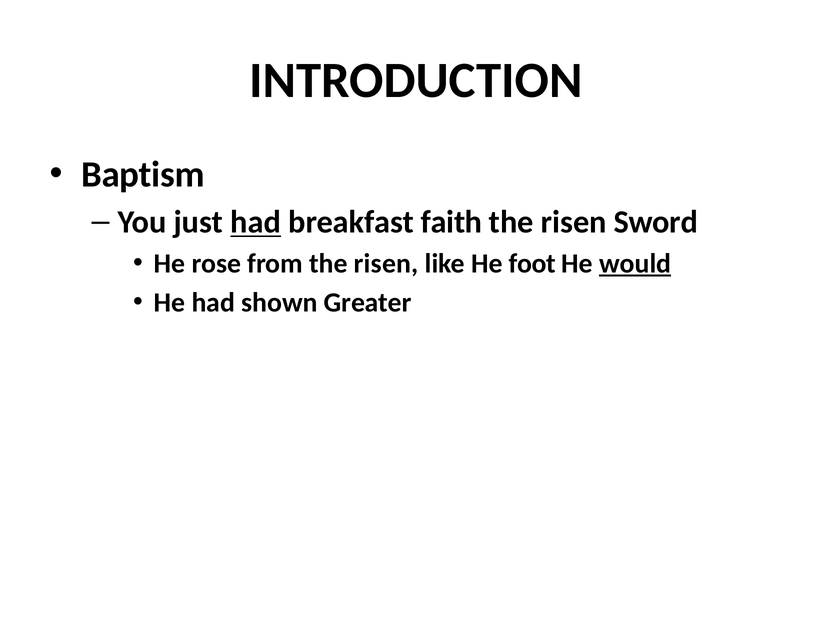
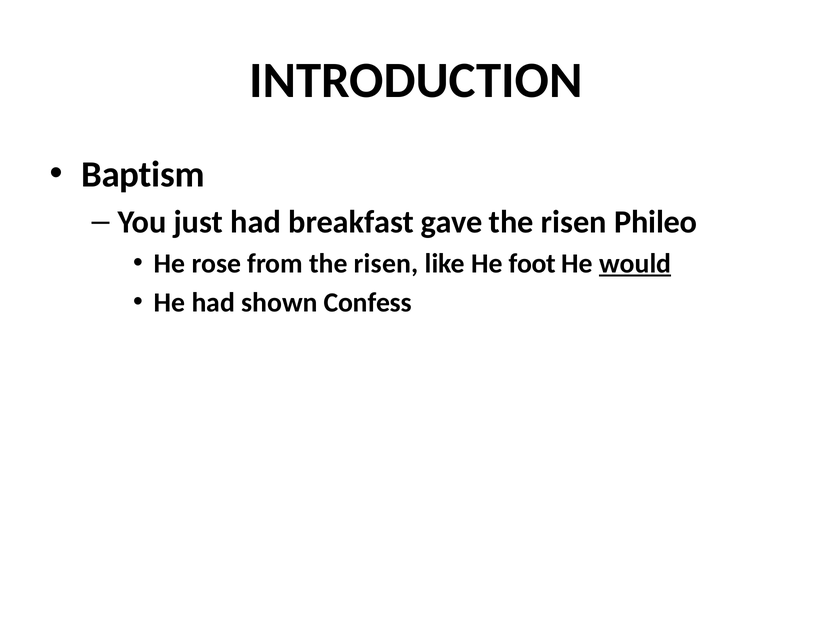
had at (256, 222) underline: present -> none
faith: faith -> gave
Sword: Sword -> Phileo
Greater: Greater -> Confess
